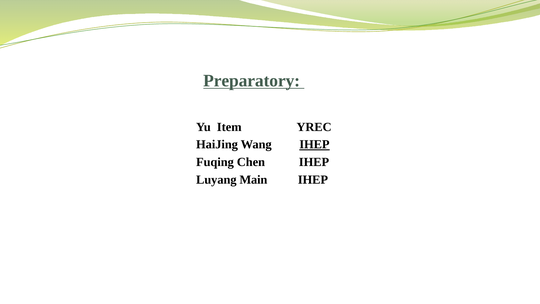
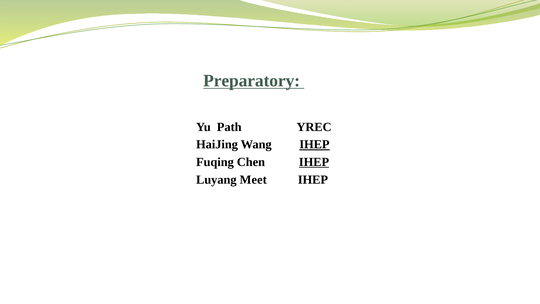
Item: Item -> Path
IHEP at (314, 162) underline: none -> present
Main: Main -> Meet
